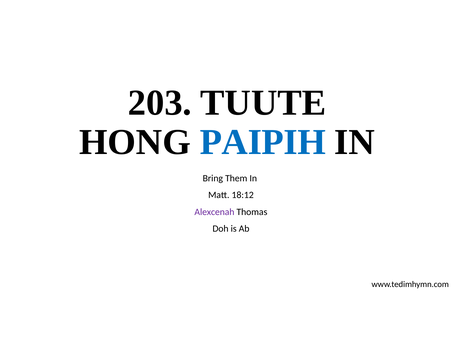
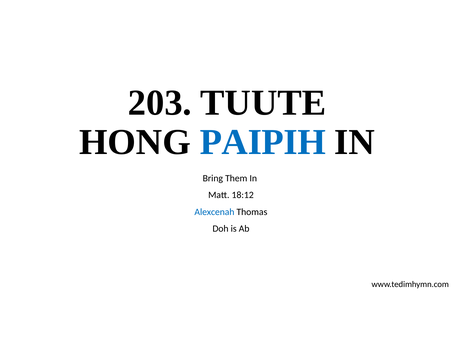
Alexcenah colour: purple -> blue
